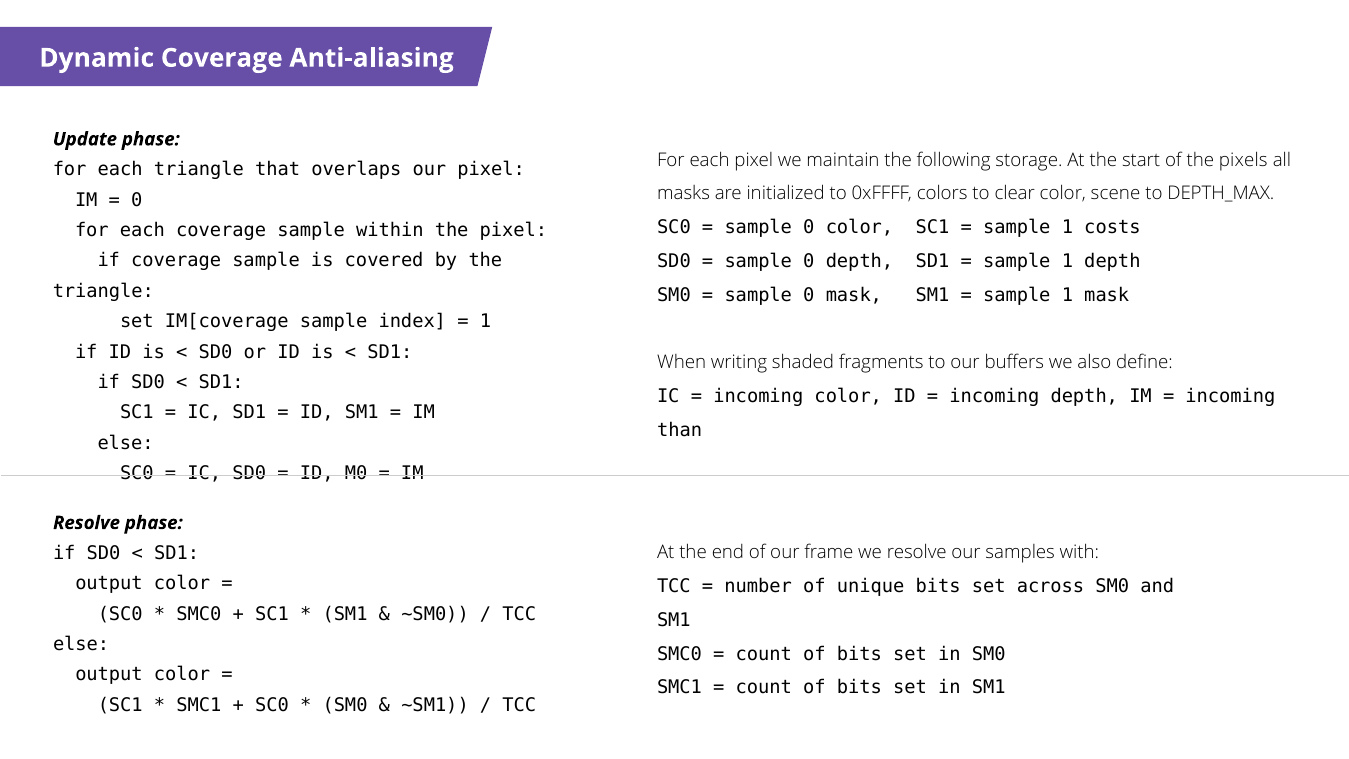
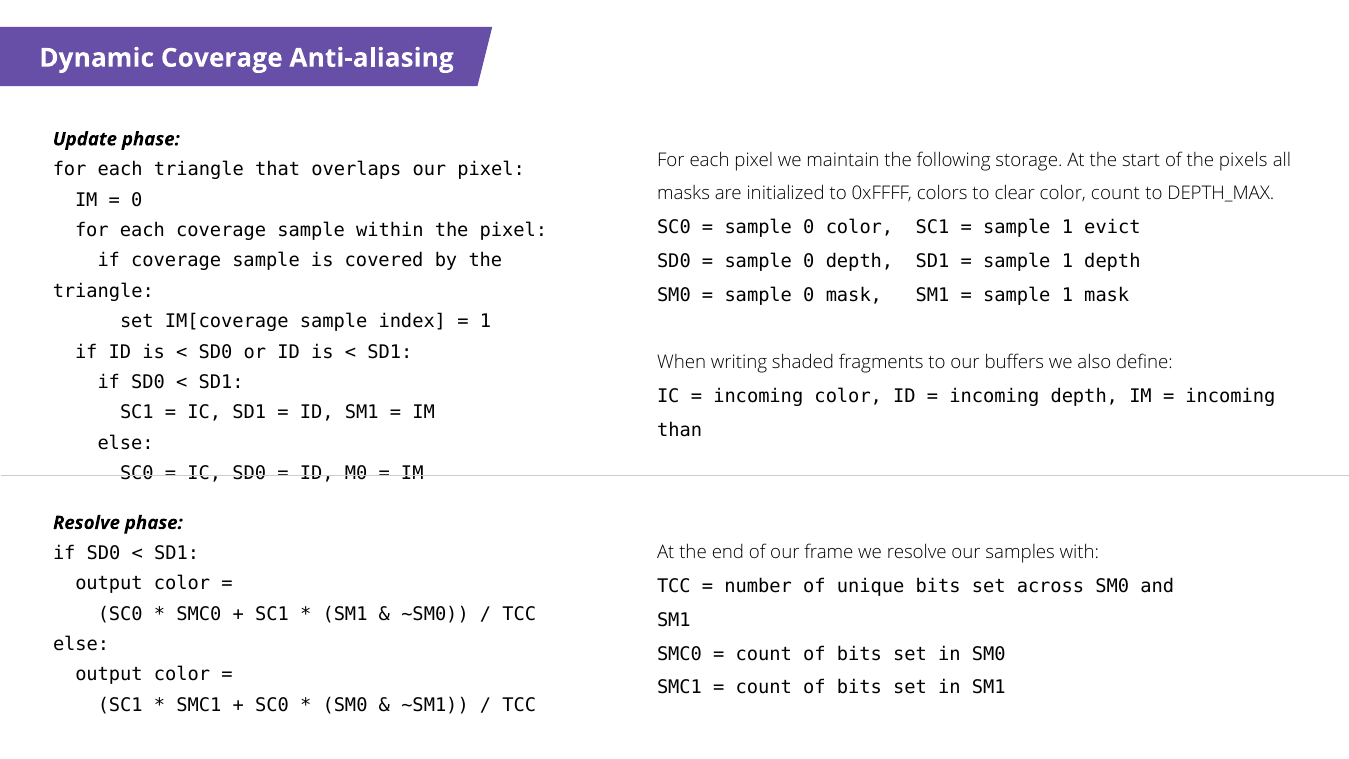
color scene: scene -> count
costs: costs -> evict
